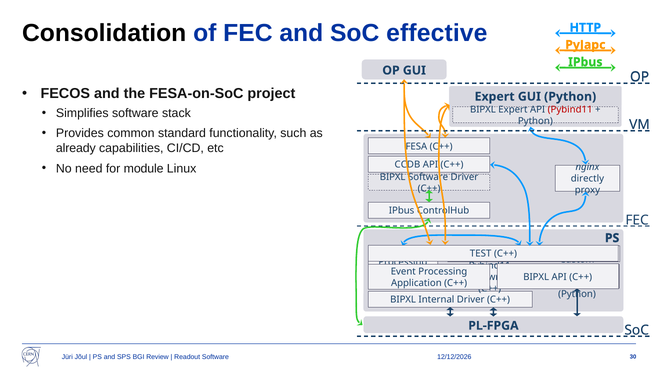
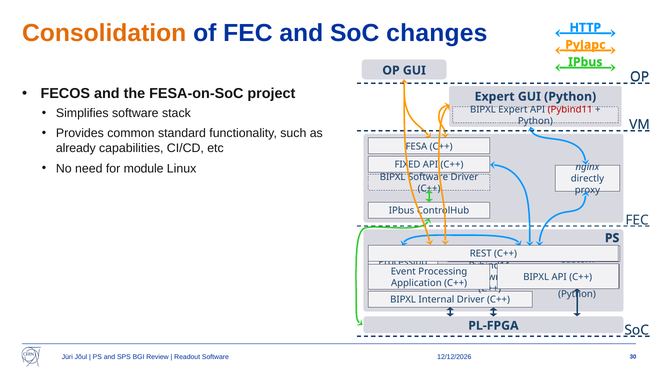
Consolidation colour: black -> orange
effective: effective -> changes
CCDB: CCDB -> FIXED
TEST at (481, 254): TEST -> REST
